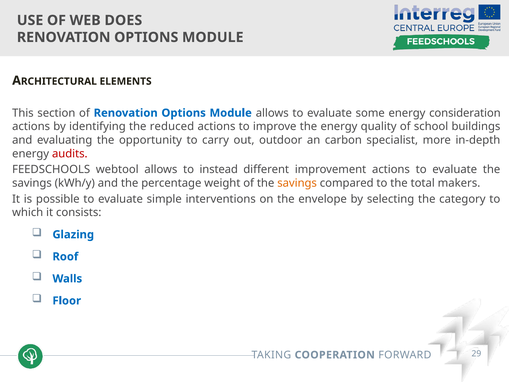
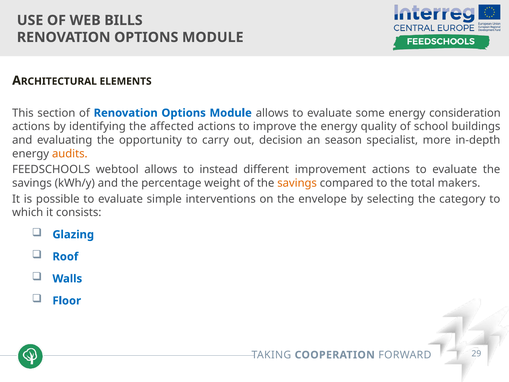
DOES: DOES -> BILLS
reduced: reduced -> affected
outdoor: outdoor -> decision
carbon: carbon -> season
audits colour: red -> orange
